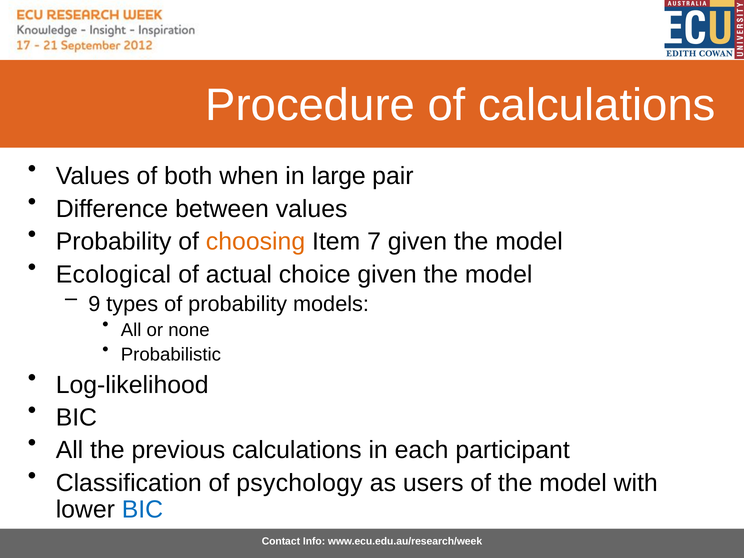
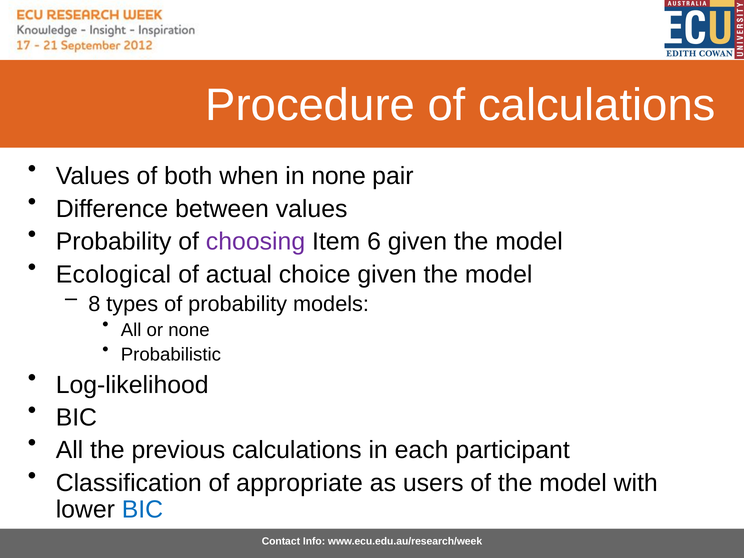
in large: large -> none
choosing colour: orange -> purple
7: 7 -> 6
9: 9 -> 8
psychology: psychology -> appropriate
